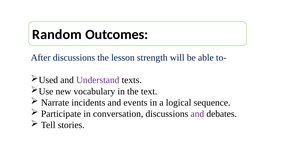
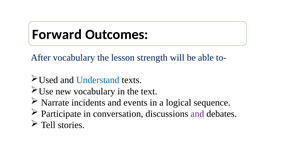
Random: Random -> Forward
After discussions: discussions -> vocabulary
Understand colour: purple -> blue
